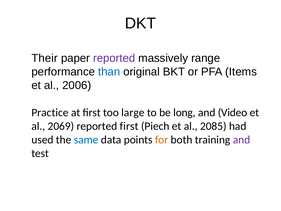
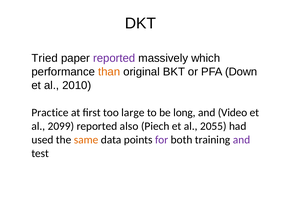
Their: Their -> Tried
range: range -> which
than colour: blue -> orange
Items: Items -> Down
2006: 2006 -> 2010
2069: 2069 -> 2099
reported first: first -> also
2085: 2085 -> 2055
same colour: blue -> orange
for colour: orange -> purple
